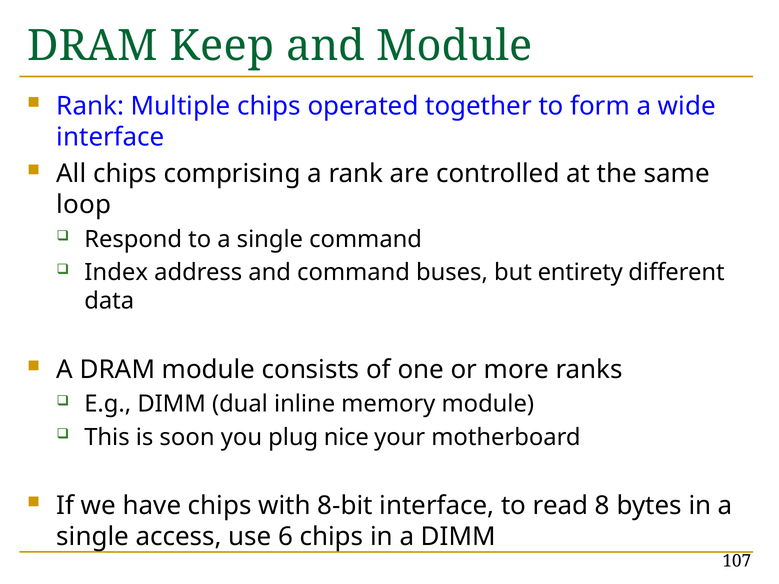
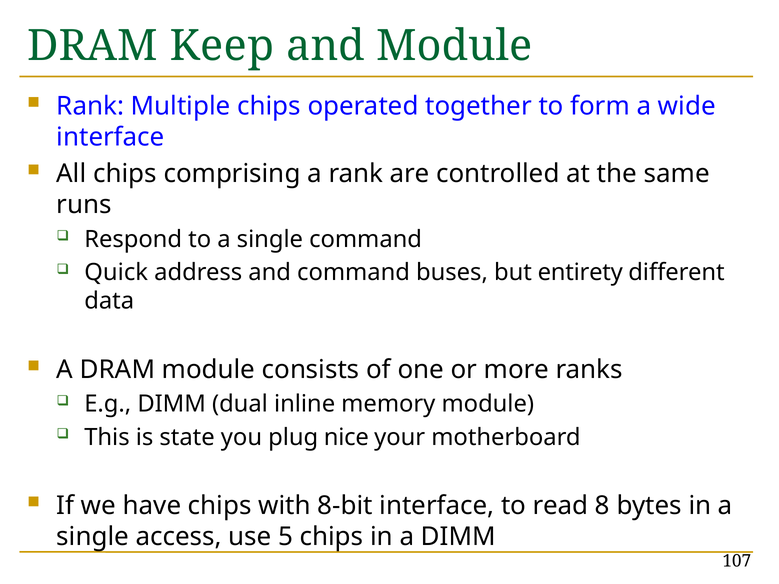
loop: loop -> runs
Index: Index -> Quick
soon: soon -> state
6: 6 -> 5
